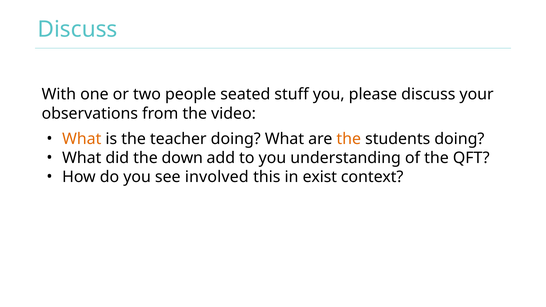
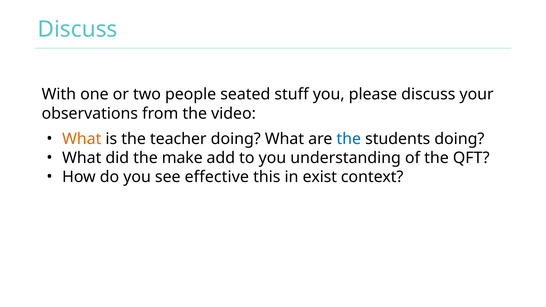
the at (349, 139) colour: orange -> blue
down: down -> make
involved: involved -> effective
